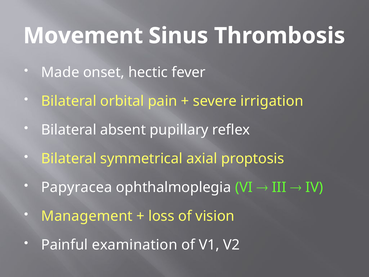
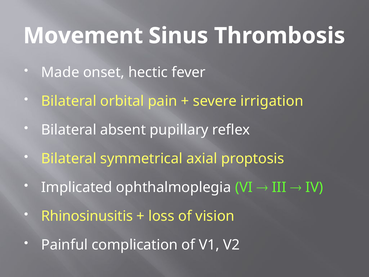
Papyracea: Papyracea -> Implicated
Management: Management -> Rhinosinusitis
examination: examination -> complication
